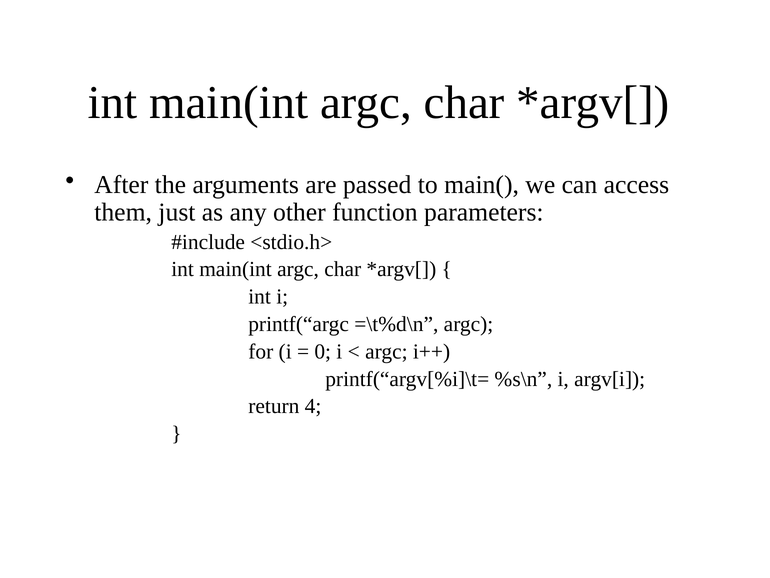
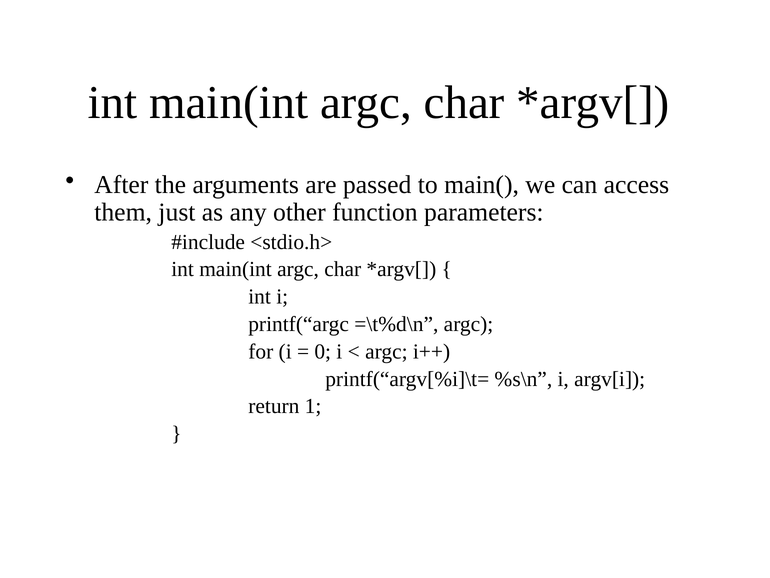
4: 4 -> 1
